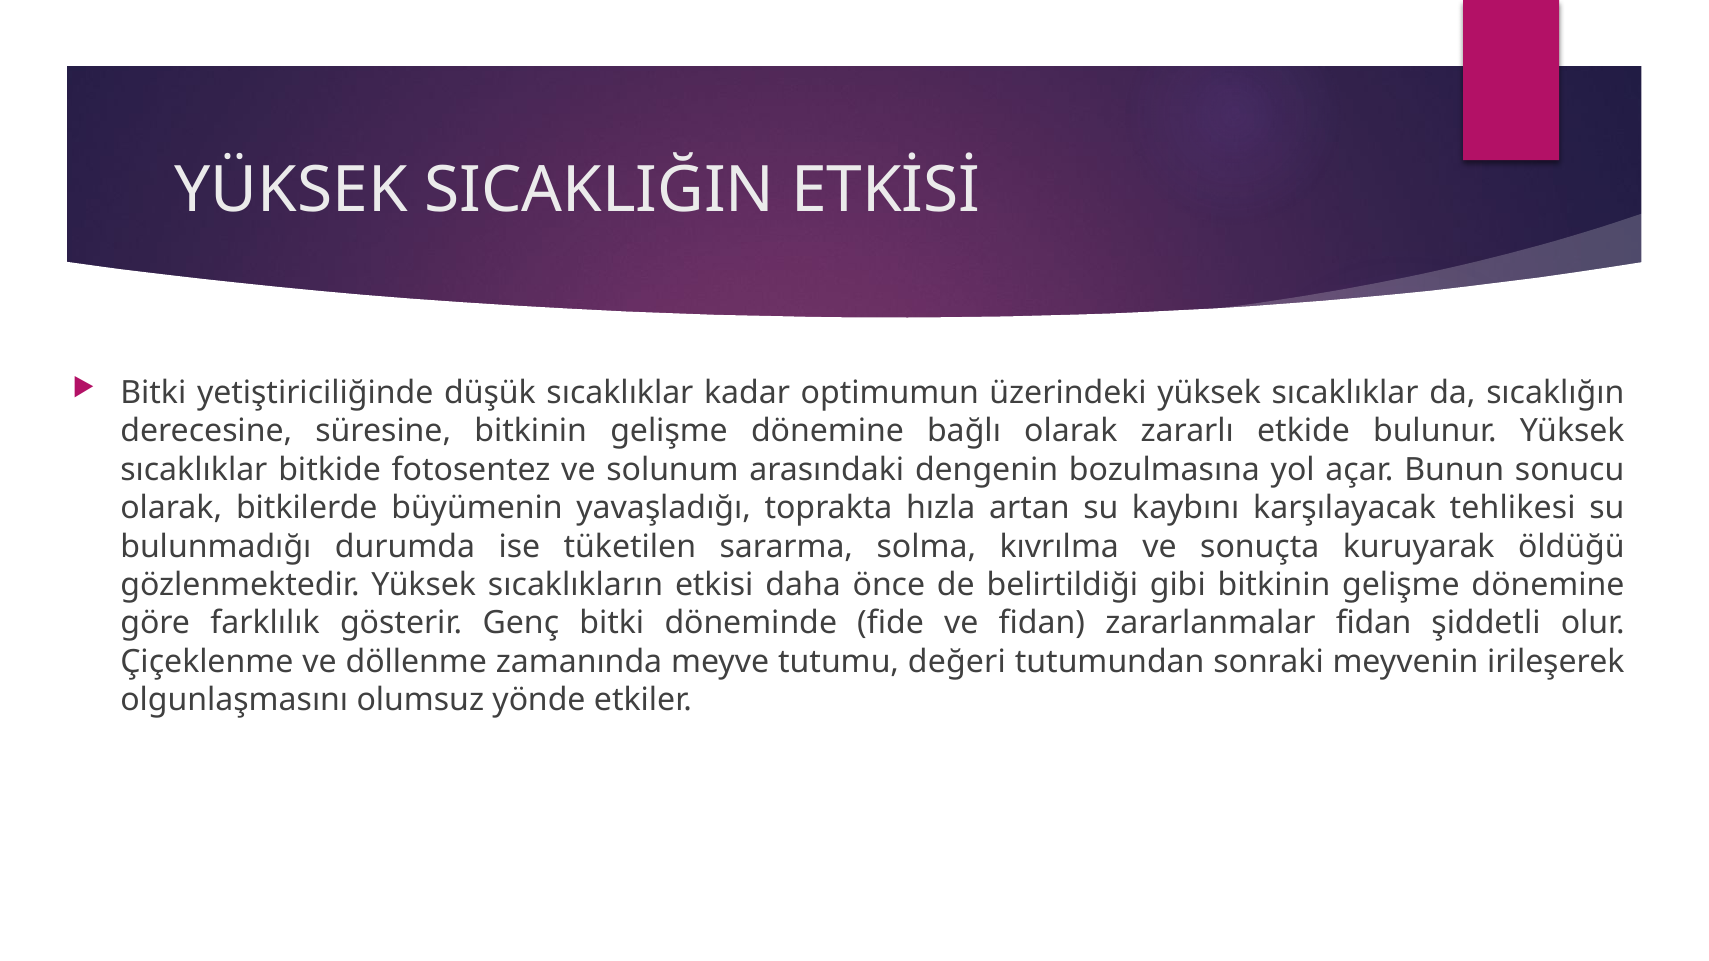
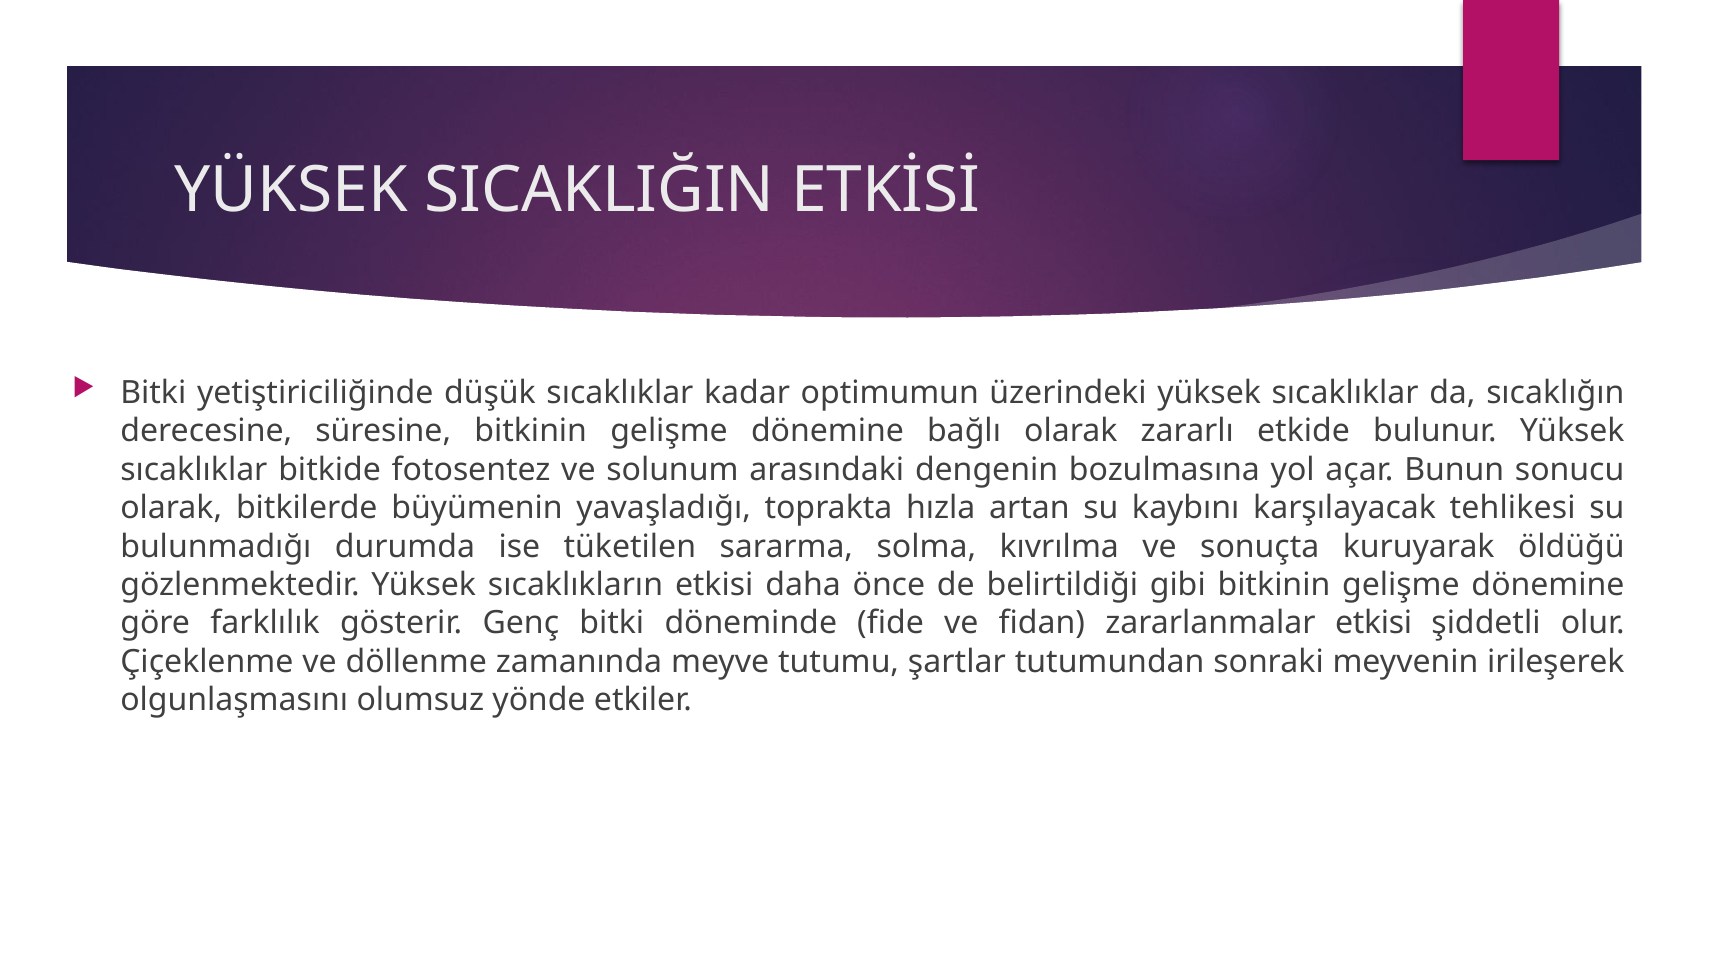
zararlanmalar fidan: fidan -> etkisi
değeri: değeri -> şartlar
